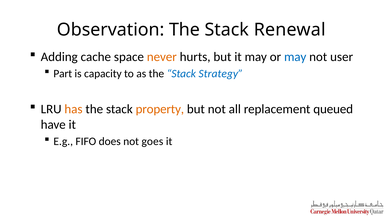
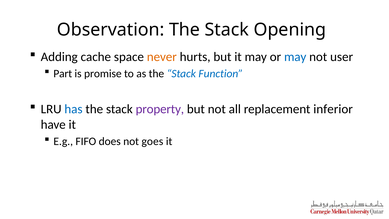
Renewal: Renewal -> Opening
capacity: capacity -> promise
Strategy: Strategy -> Function
has colour: orange -> blue
property colour: orange -> purple
queued: queued -> inferior
